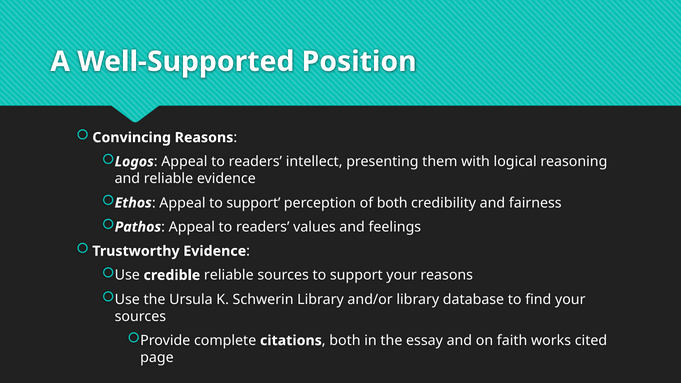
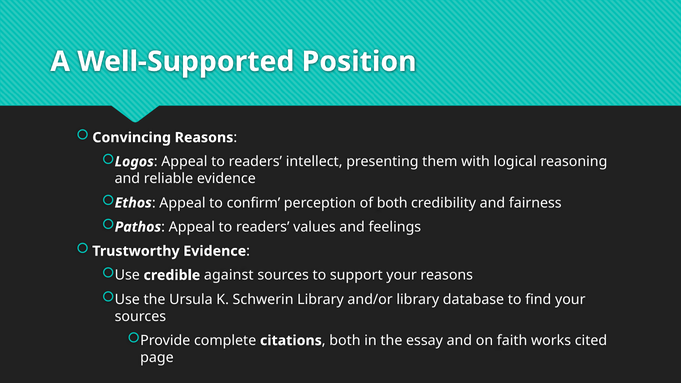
Appeal to support: support -> confirm
credible reliable: reliable -> against
